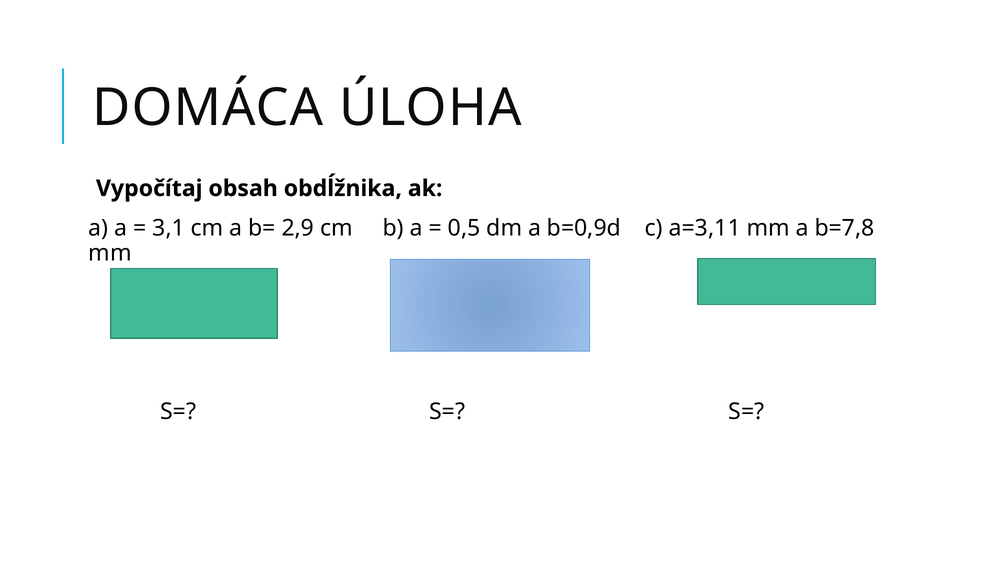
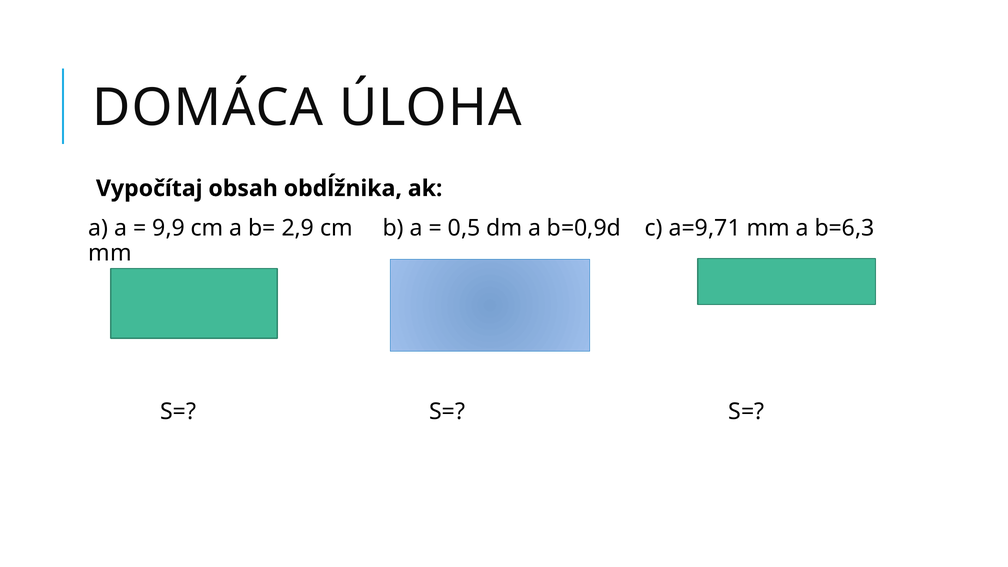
3,1: 3,1 -> 9,9
a=3,11: a=3,11 -> a=9,71
b=7,8: b=7,8 -> b=6,3
